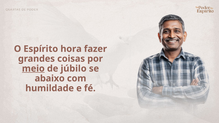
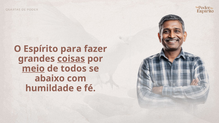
hora: hora -> para
coisas underline: none -> present
júbilo: júbilo -> todos
